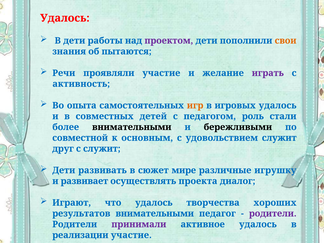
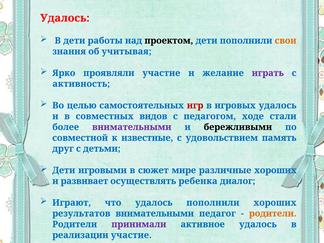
проектом colour: purple -> black
пытаются: пытаются -> учитывая
Речи: Речи -> Ярко
опыта: опыта -> целью
игр colour: orange -> red
детей: детей -> видов
роль: роль -> ходе
внимательными at (132, 127) colour: black -> purple
основным: основным -> известные
удовольствием служит: служит -> память
с служит: служит -> детьми
развивать: развивать -> игровыми
различные игрушку: игрушку -> хороших
проекта: проекта -> ребенка
удалось творчества: творчества -> пополнили
родители at (273, 213) colour: purple -> orange
